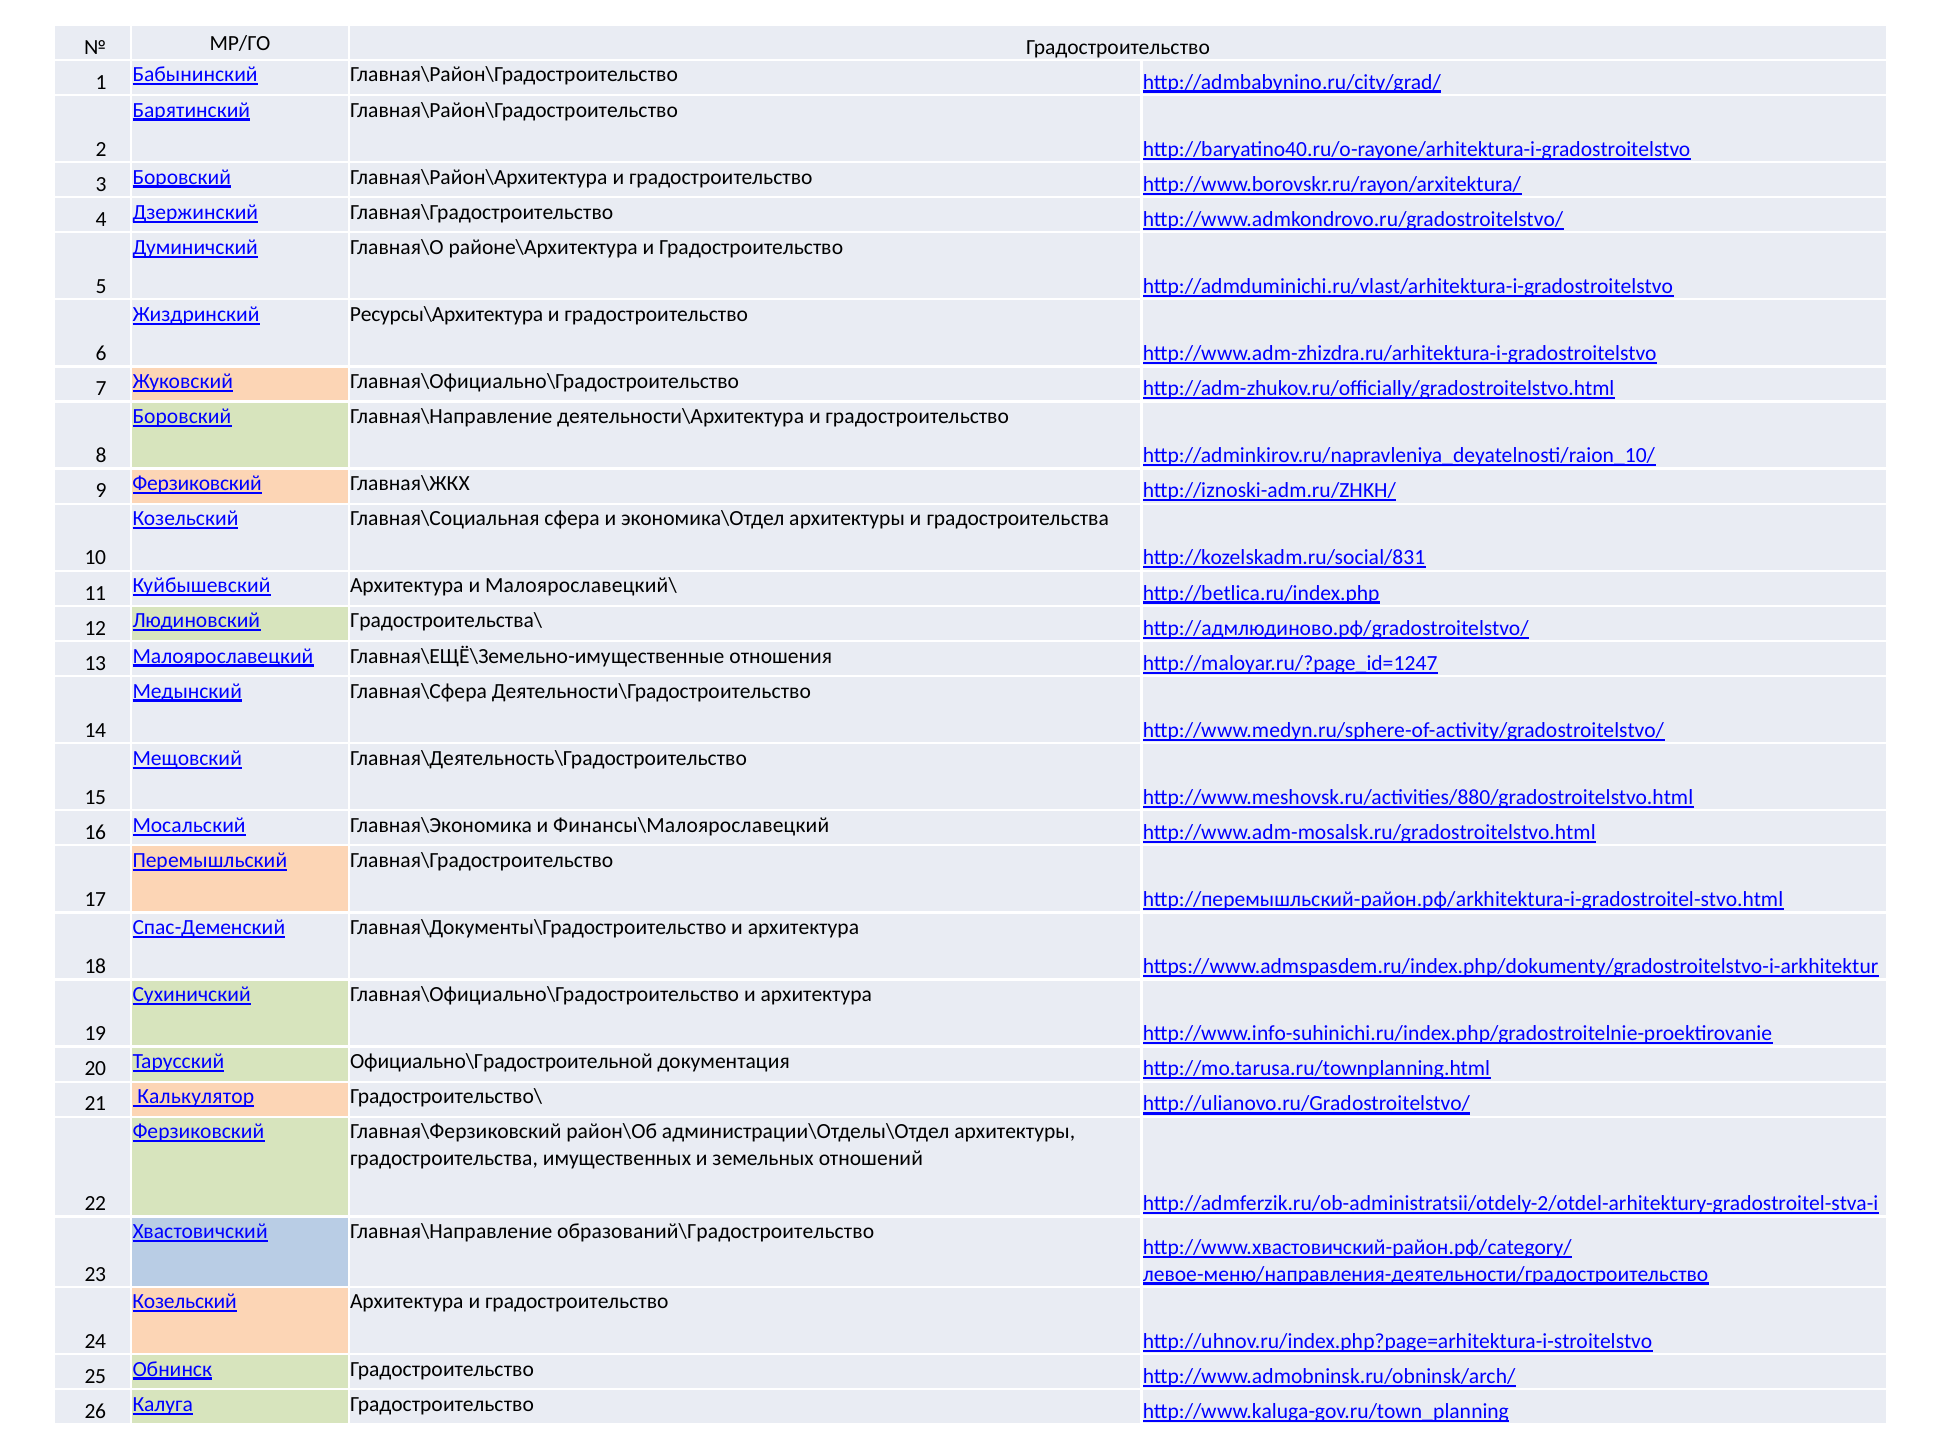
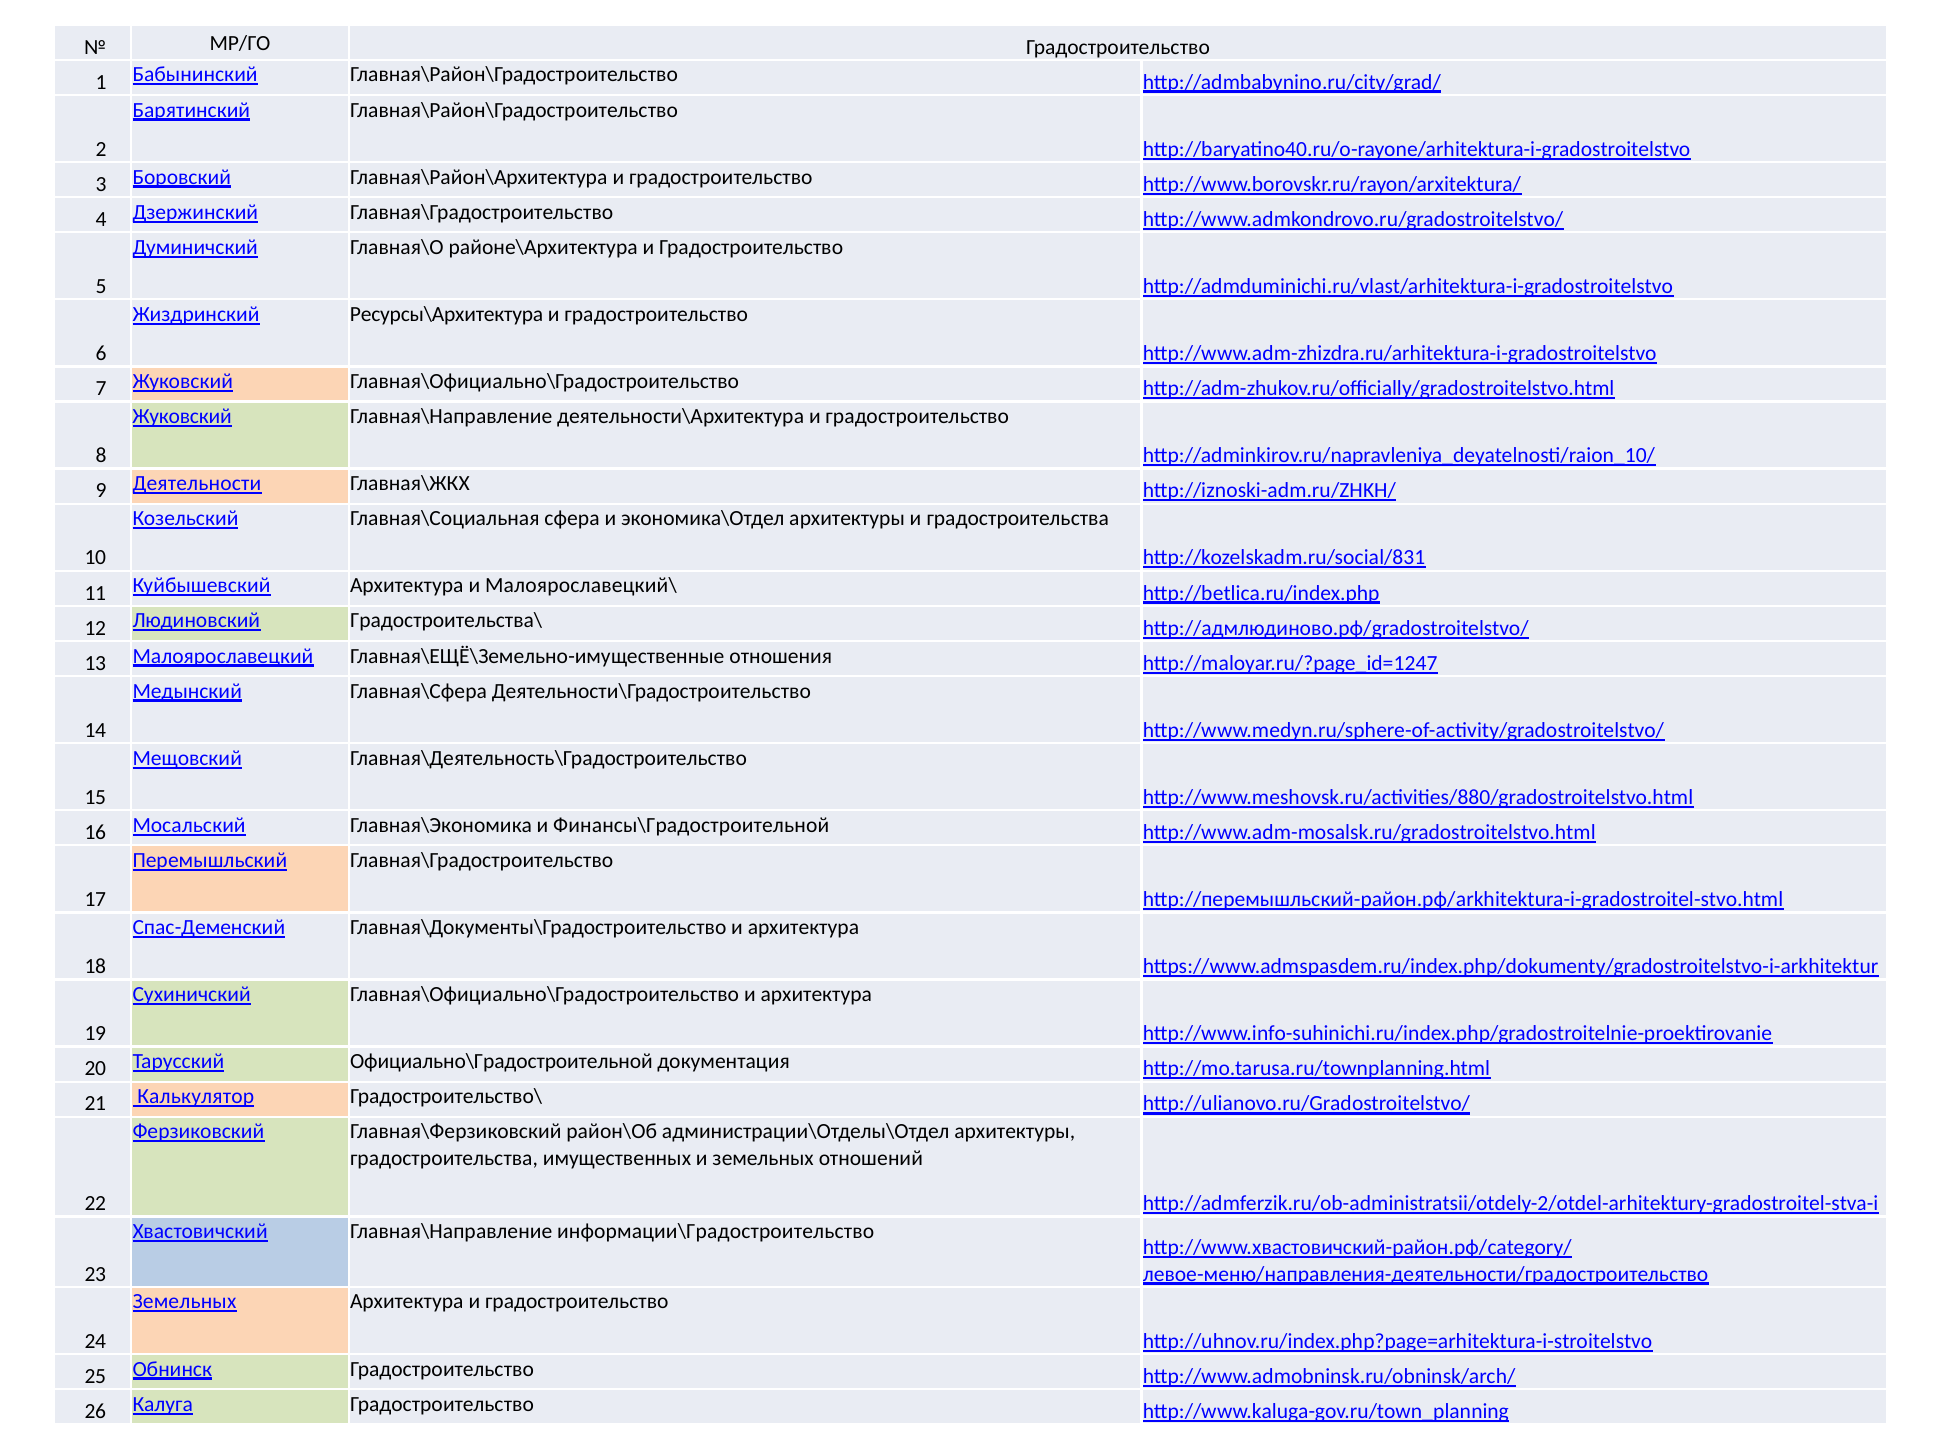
Боровский at (182, 416): Боровский -> Жуковский
9 Ферзиковский: Ферзиковский -> Деятельности
Финансы\Малоярославецкий: Финансы\Малоярославецкий -> Финансы\Градостроительной
образований\Градостроительство: образований\Градостроительство -> информации\Градостроительство
Козельский at (185, 1302): Козельский -> Земельных
